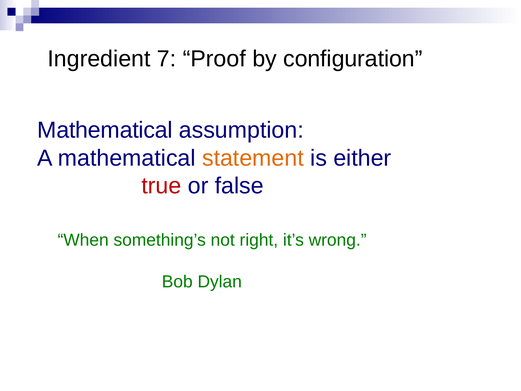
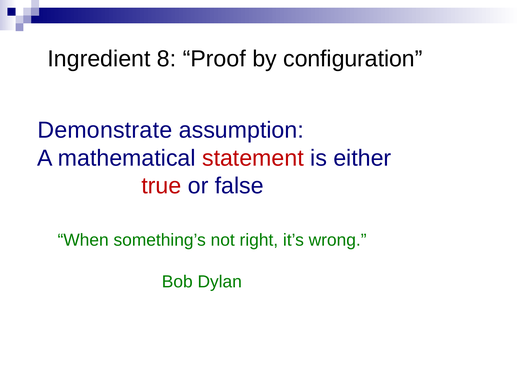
7: 7 -> 8
Mathematical at (105, 130): Mathematical -> Demonstrate
statement colour: orange -> red
